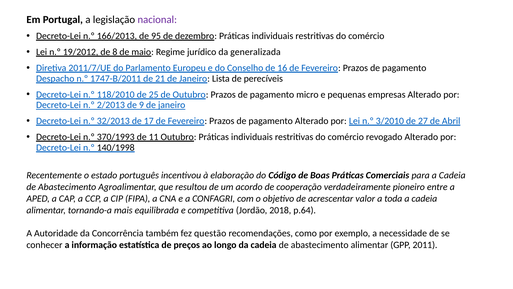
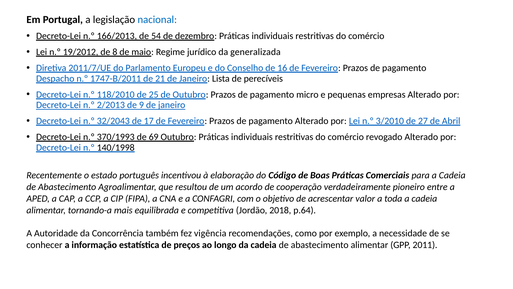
nacional colour: purple -> blue
95: 95 -> 54
32/2013: 32/2013 -> 32/2043
11: 11 -> 69
questão: questão -> vigência
